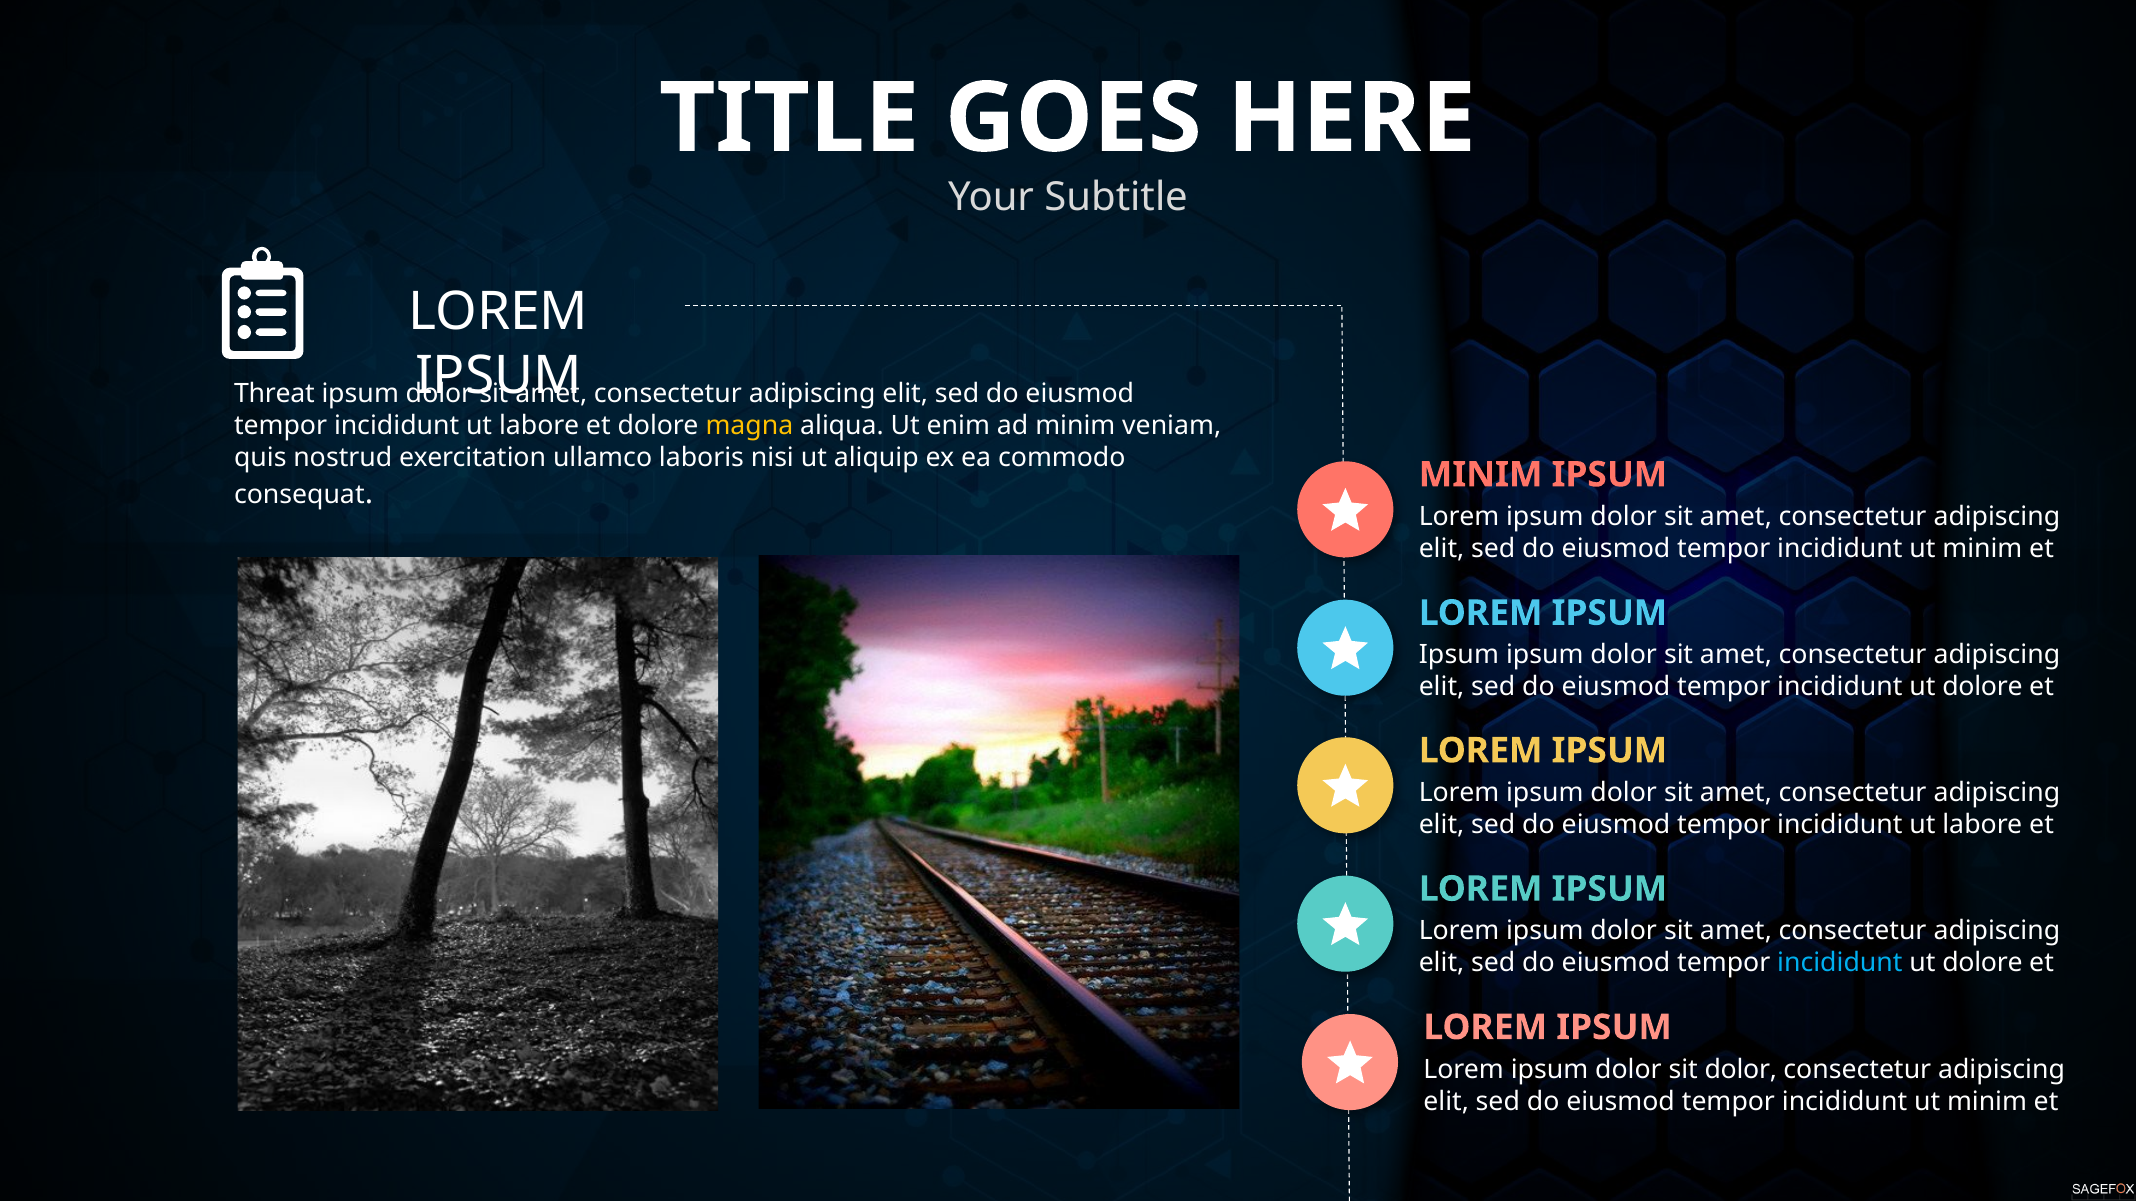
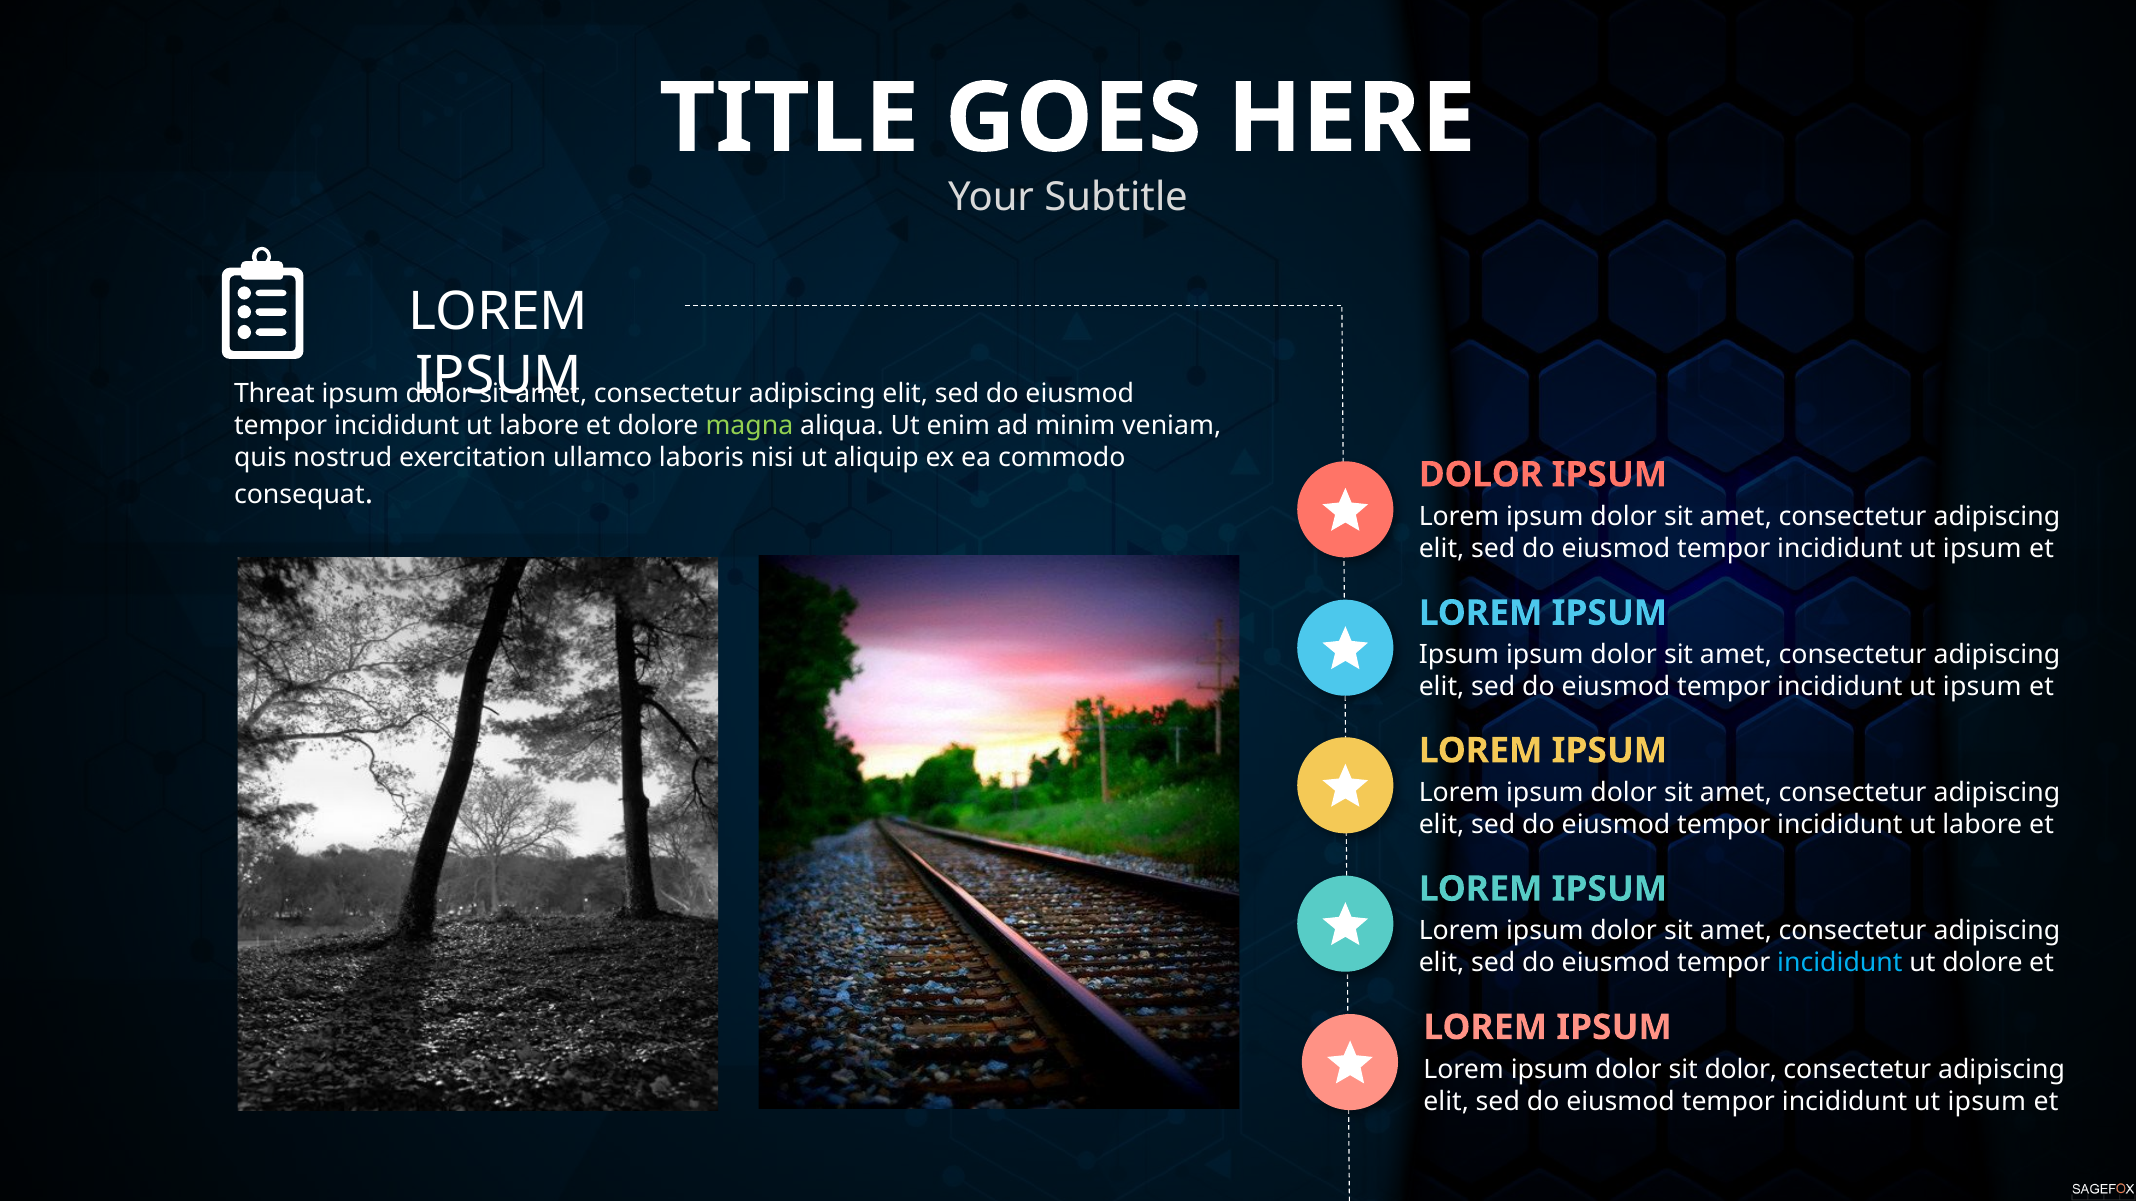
magna colour: yellow -> light green
MINIM at (1481, 475): MINIM -> DOLOR
minim at (1982, 549): minim -> ipsum
dolore at (1982, 687): dolore -> ipsum
minim at (1987, 1102): minim -> ipsum
